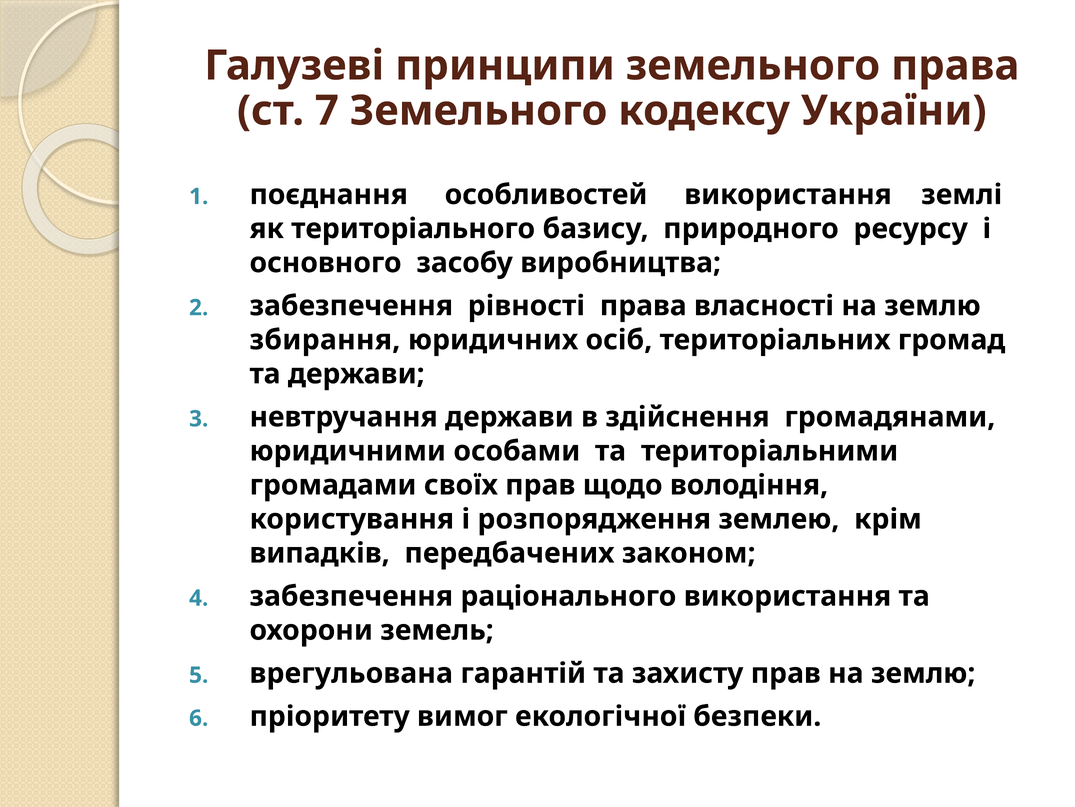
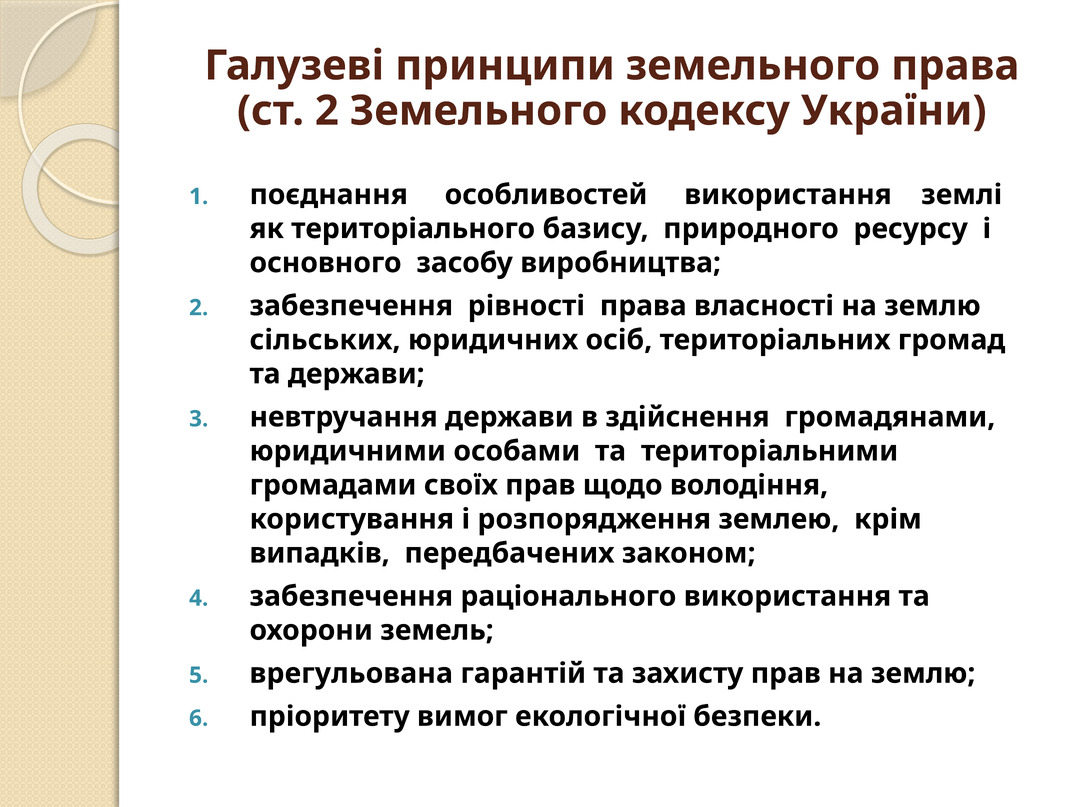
ст 7: 7 -> 2
збирання: збирання -> сільських
